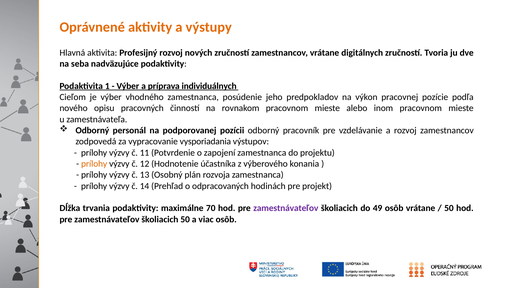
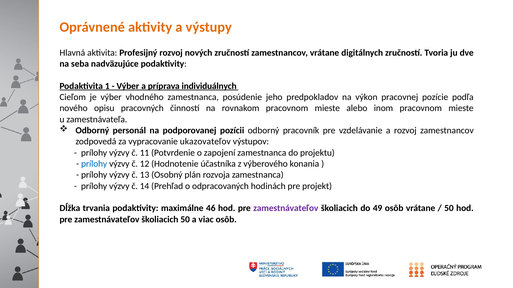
vysporiadania: vysporiadania -> ukazovateľov
prílohy at (94, 164) colour: orange -> blue
70: 70 -> 46
